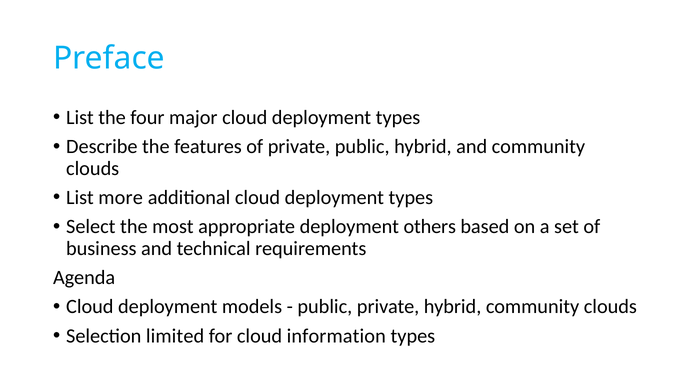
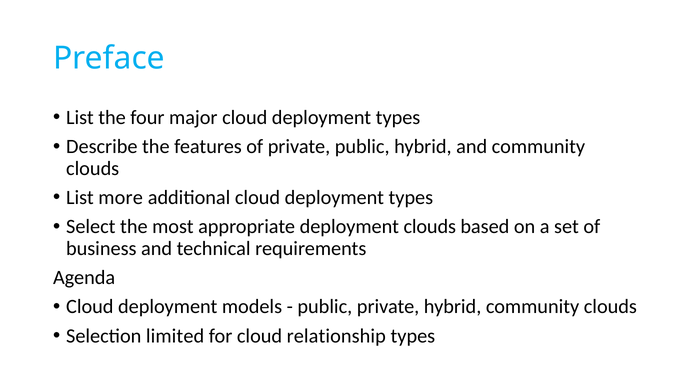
deployment others: others -> clouds
information: information -> relationship
